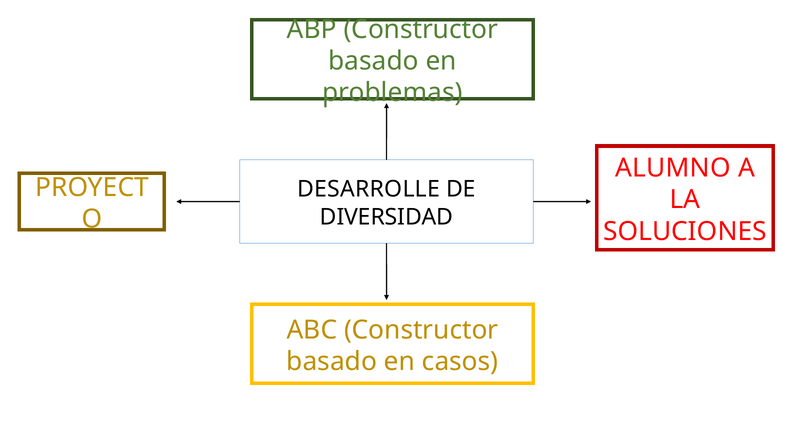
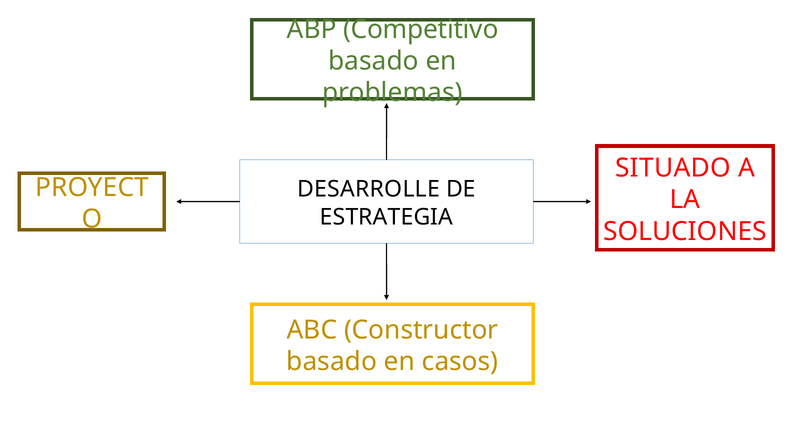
ABP Constructor: Constructor -> Competitivo
ALUMNO: ALUMNO -> SITUADO
DIVERSIDAD: DIVERSIDAD -> ESTRATEGIA
